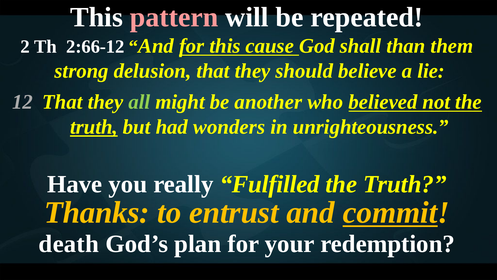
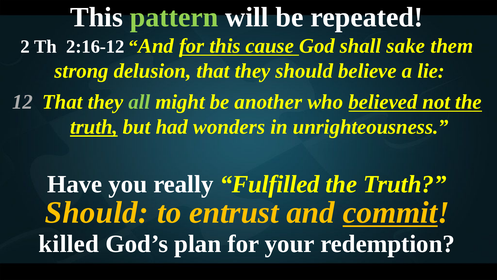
pattern colour: pink -> light green
2:66-12: 2:66-12 -> 2:16-12
than: than -> sake
Thanks at (97, 212): Thanks -> Should
death: death -> killed
